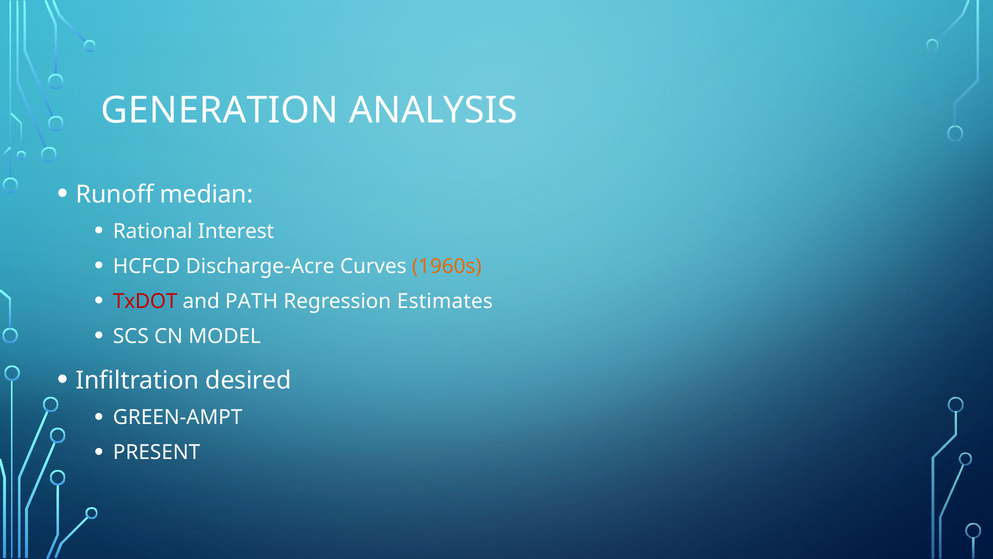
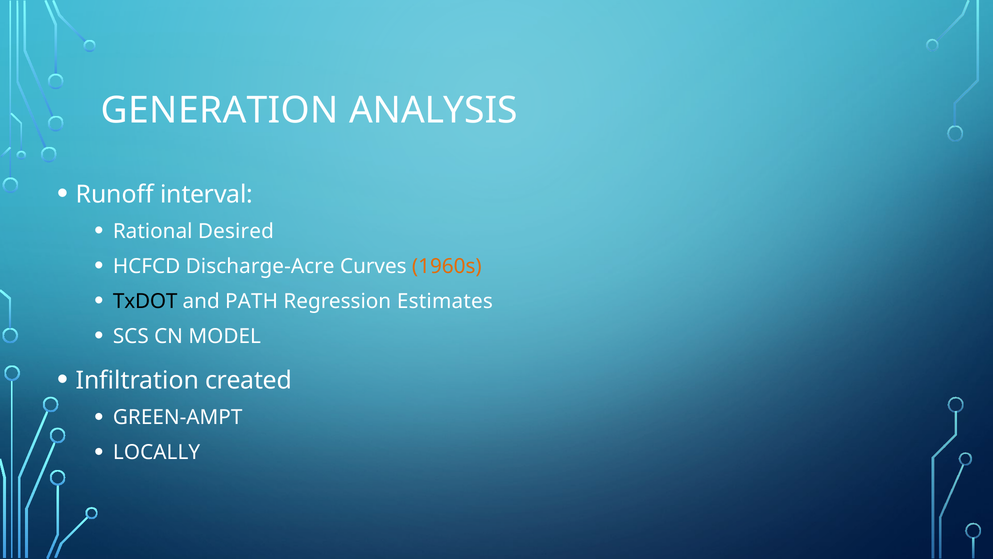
median: median -> interval
Interest: Interest -> Desired
TxDOT colour: red -> black
desired: desired -> created
PRESENT: PRESENT -> LOCALLY
